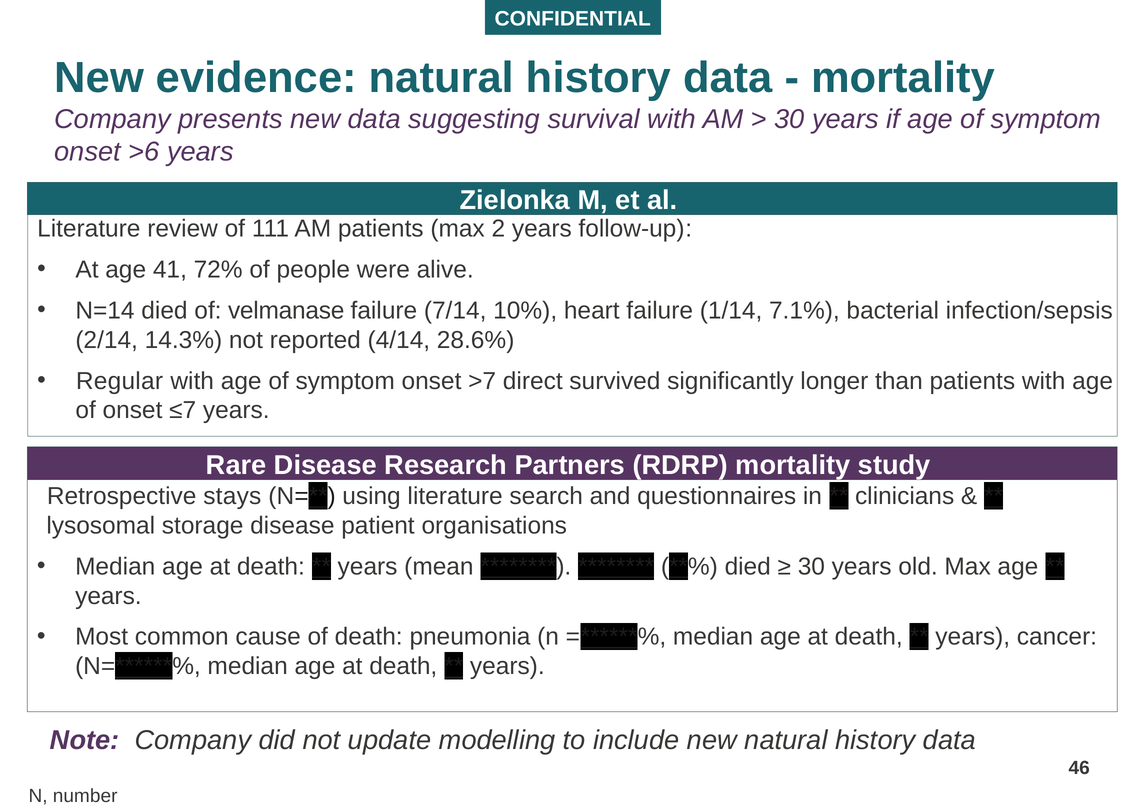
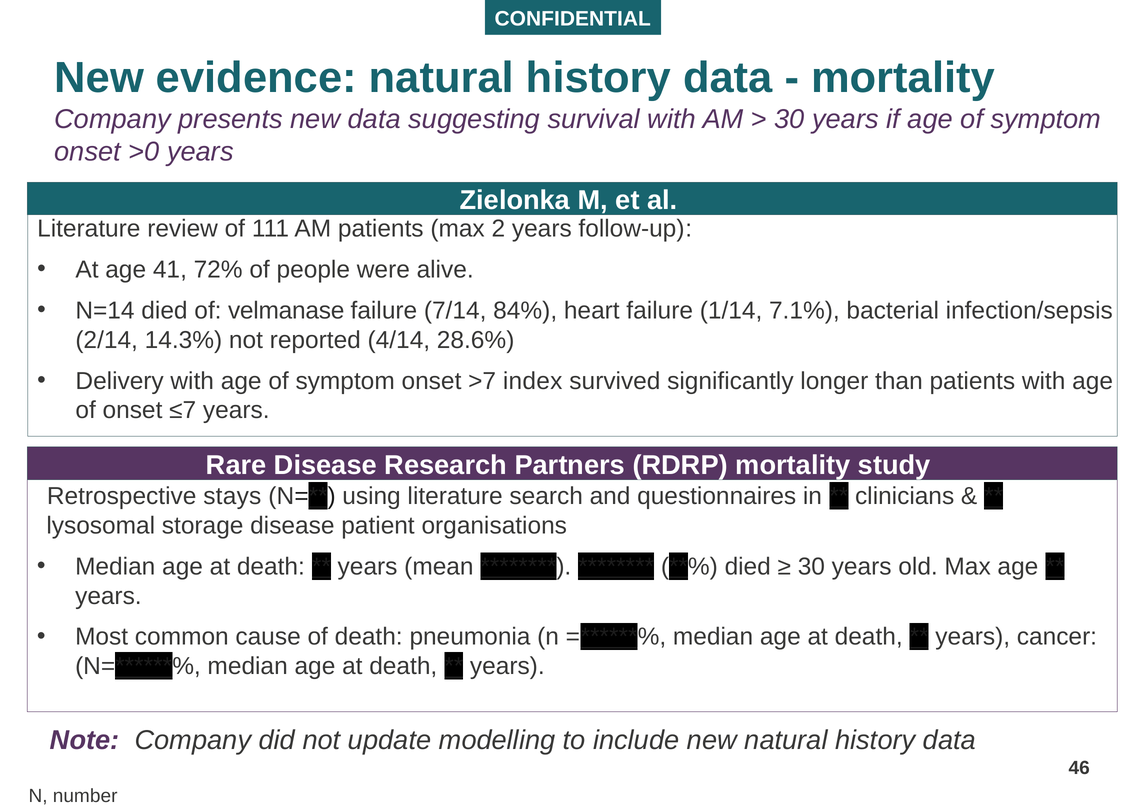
>6: >6 -> >0
10%: 10% -> 84%
Regular: Regular -> Delivery
direct: direct -> index
